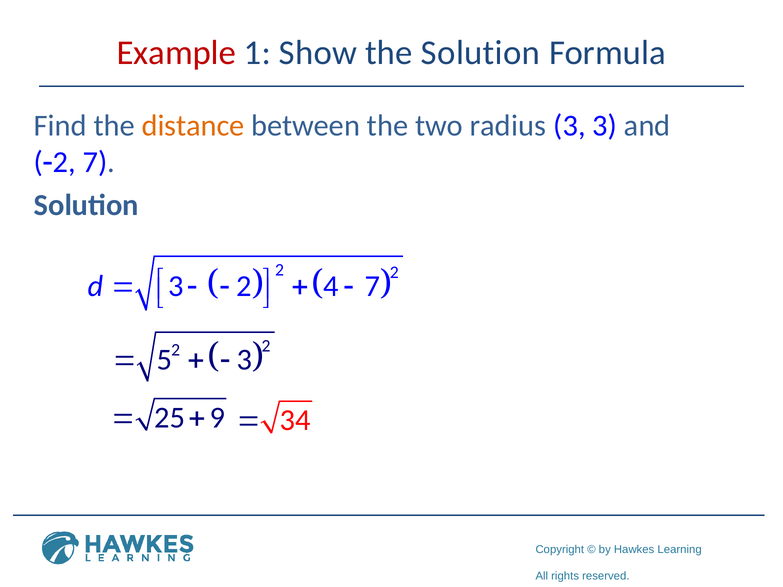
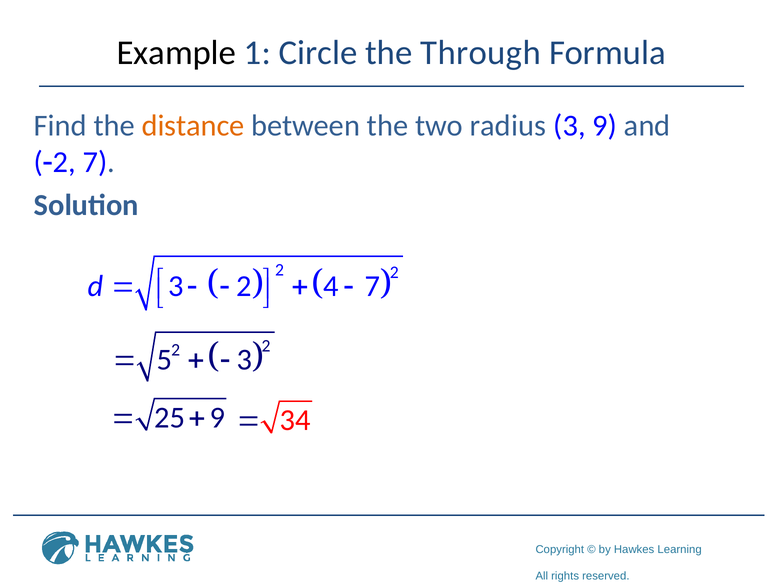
Example colour: red -> black
Show: Show -> Circle
the Solution: Solution -> Through
3 3: 3 -> 9
